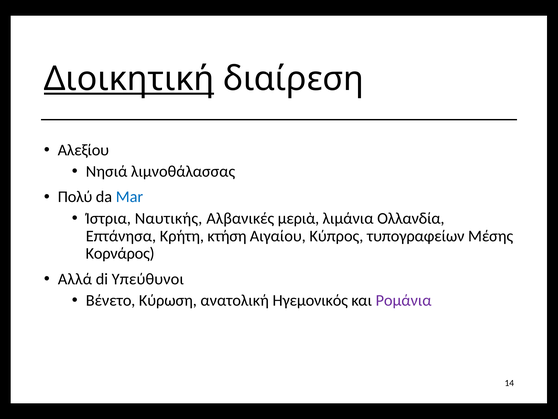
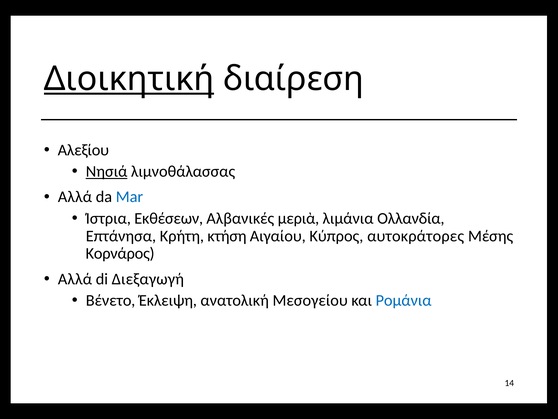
Νησιά underline: none -> present
Πολύ at (75, 197): Πολύ -> Αλλά
Ναυτικής: Ναυτικής -> Εκθέσεων
τυπογραφείων: τυπογραφείων -> αυτοκράτορες
Υπεύθυνοι: Υπεύθυνοι -> Διεξαγωγή
Κύρωση: Κύρωση -> Έκλειψη
Ηγεμονικός: Ηγεμονικός -> Μεσογείου
Ρομάνια colour: purple -> blue
